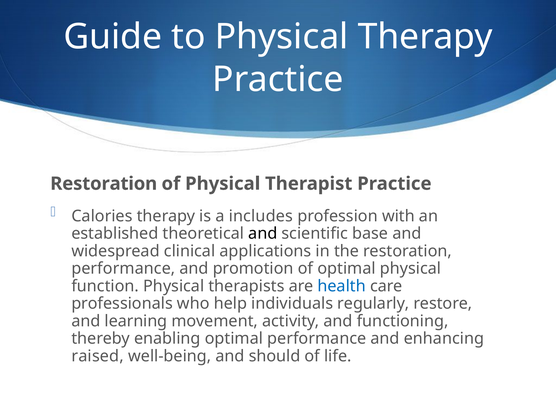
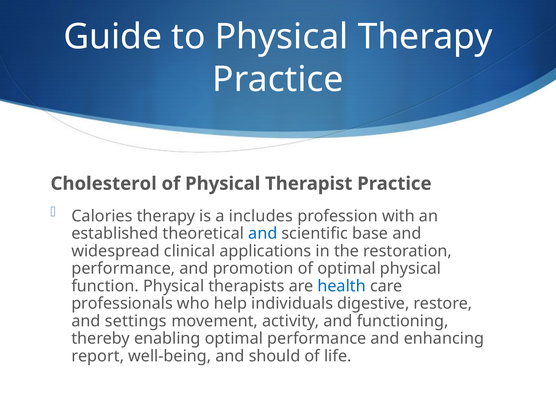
Restoration at (104, 184): Restoration -> Cholesterol
and at (263, 234) colour: black -> blue
regularly: regularly -> digestive
learning: learning -> settings
raised: raised -> report
